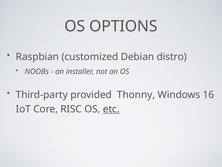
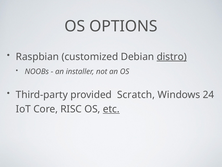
distro underline: none -> present
Thonny: Thonny -> Scratch
16: 16 -> 24
